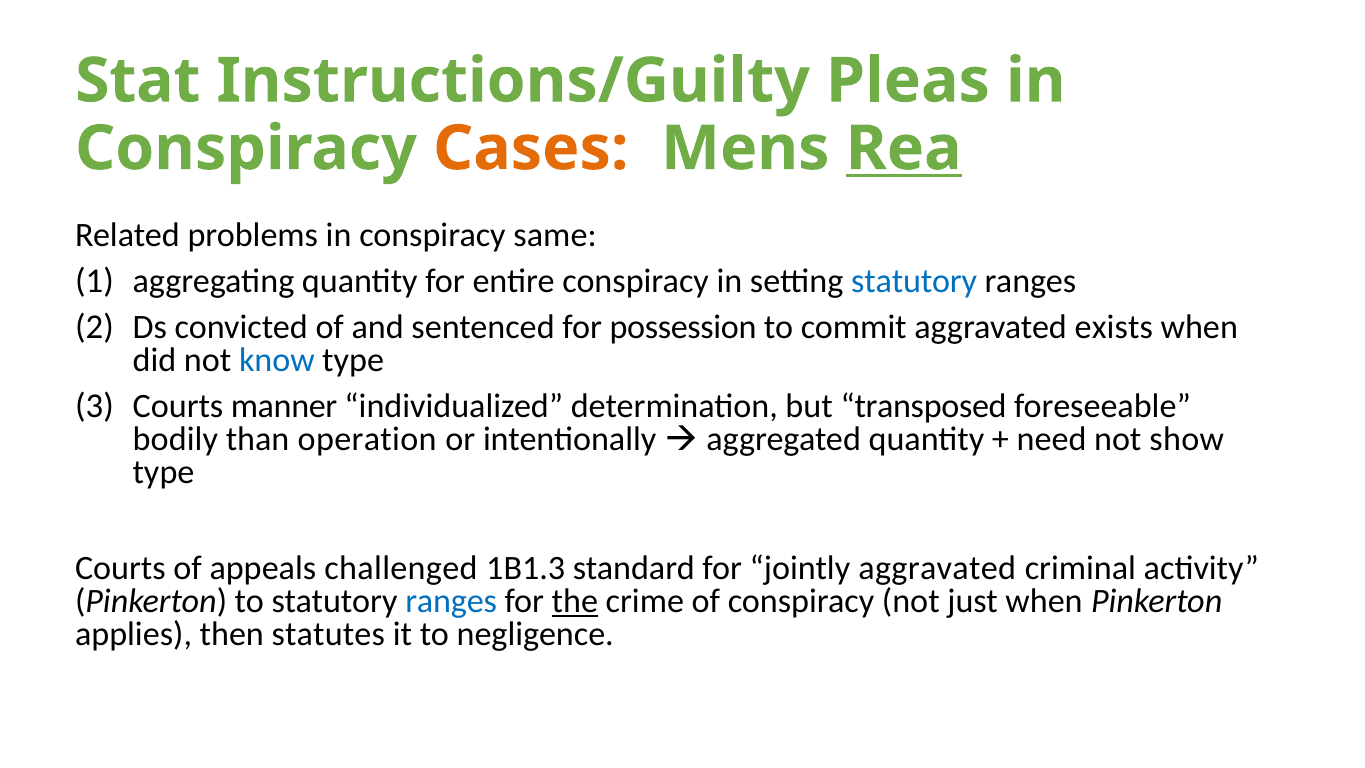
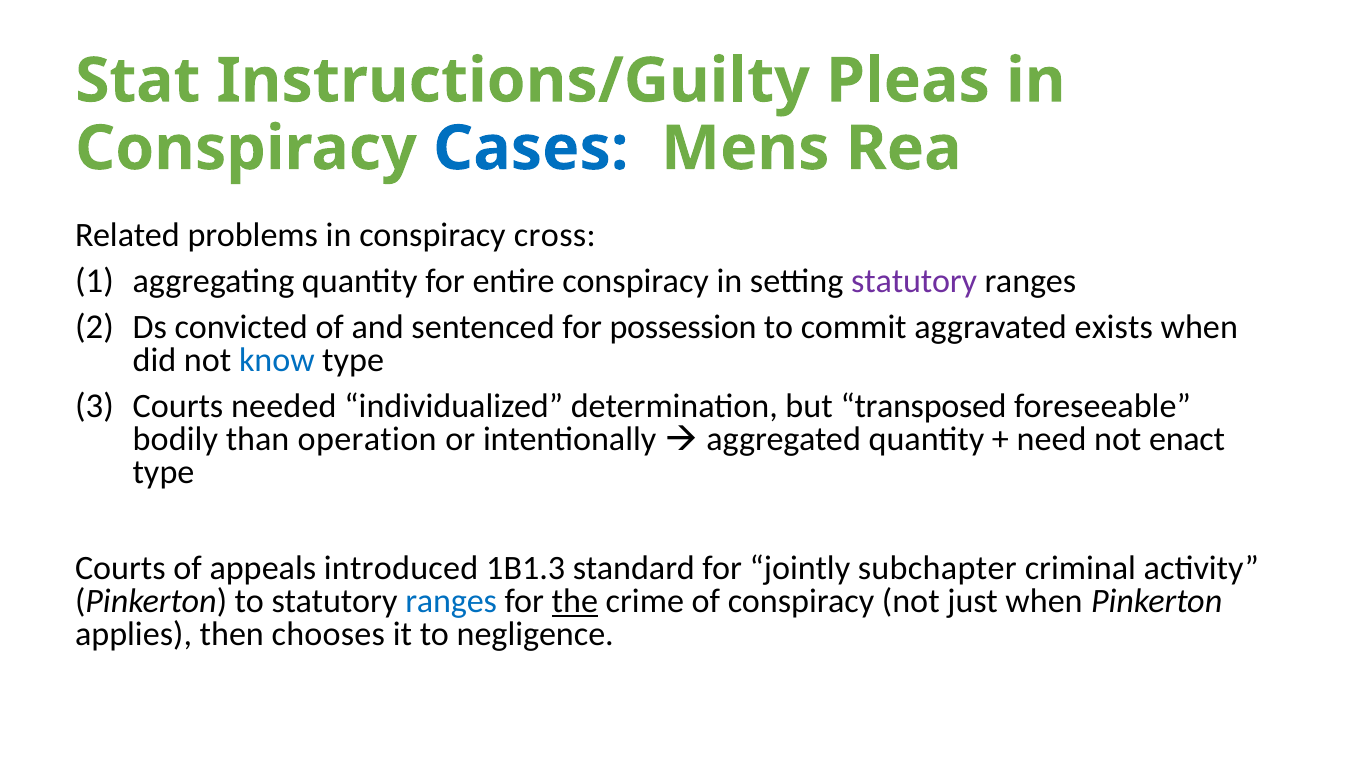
Cases colour: orange -> blue
Rea underline: present -> none
same: same -> cross
statutory at (914, 281) colour: blue -> purple
manner: manner -> needed
show: show -> enact
challenged: challenged -> introduced
jointly aggravated: aggravated -> subchapter
statutes: statutes -> chooses
